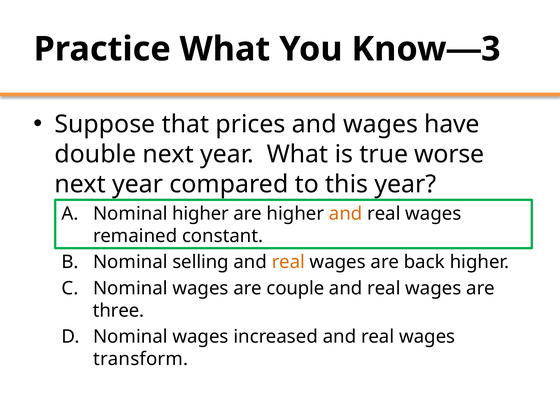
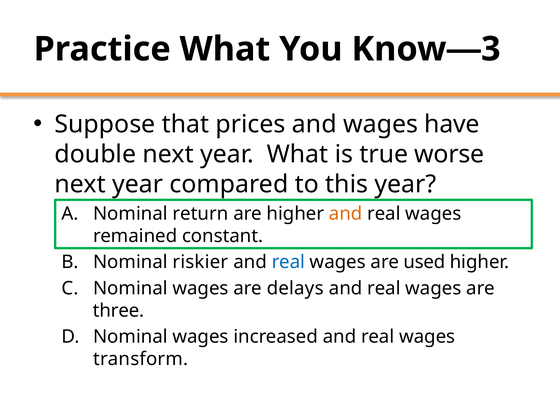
Nominal higher: higher -> return
selling: selling -> riskier
real at (288, 262) colour: orange -> blue
back: back -> used
couple: couple -> delays
